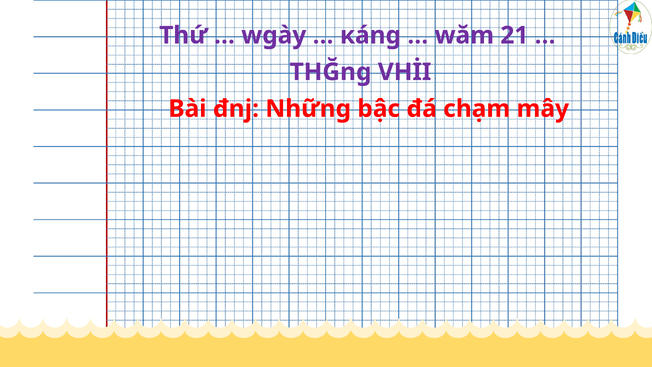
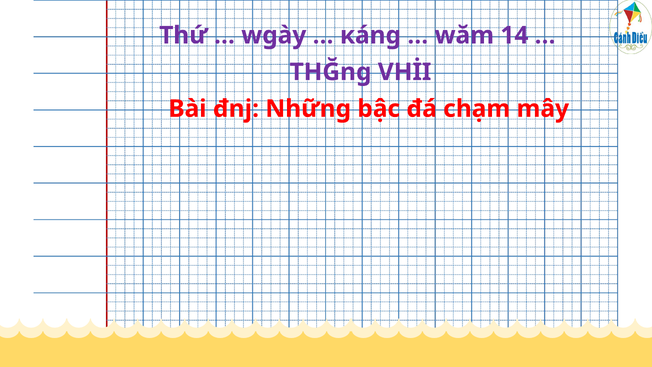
21: 21 -> 14
